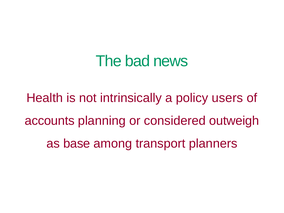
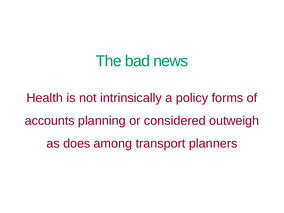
users: users -> forms
base: base -> does
